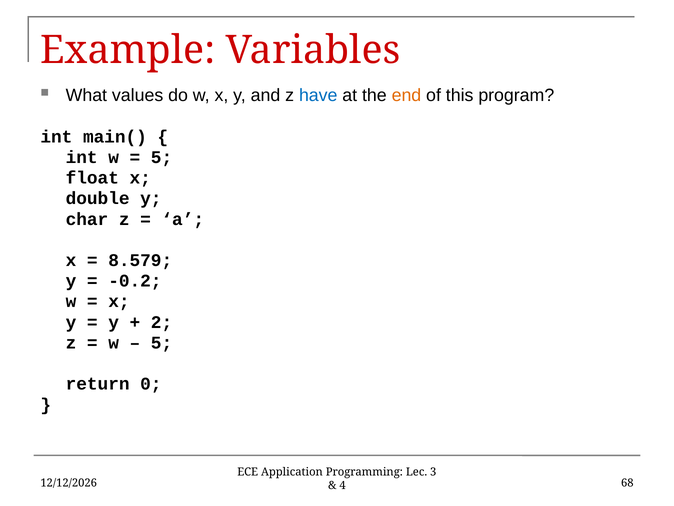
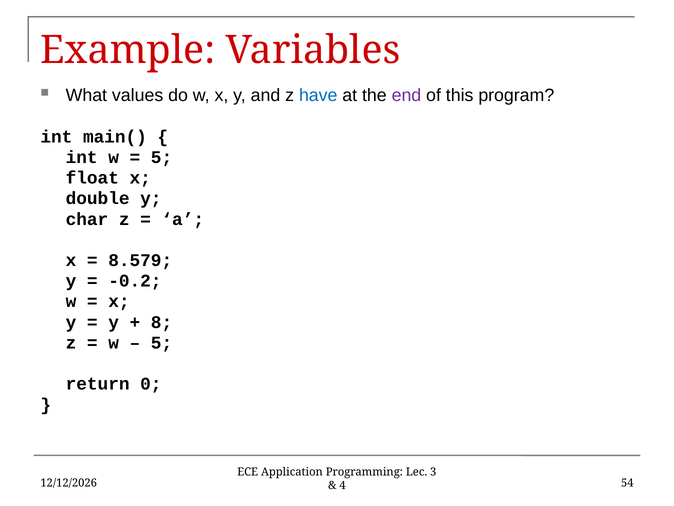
end colour: orange -> purple
2: 2 -> 8
68: 68 -> 54
